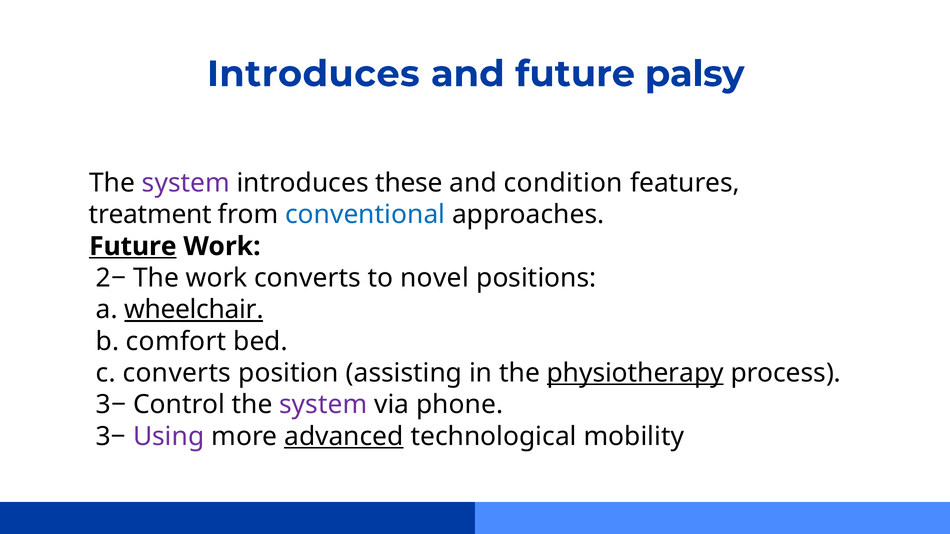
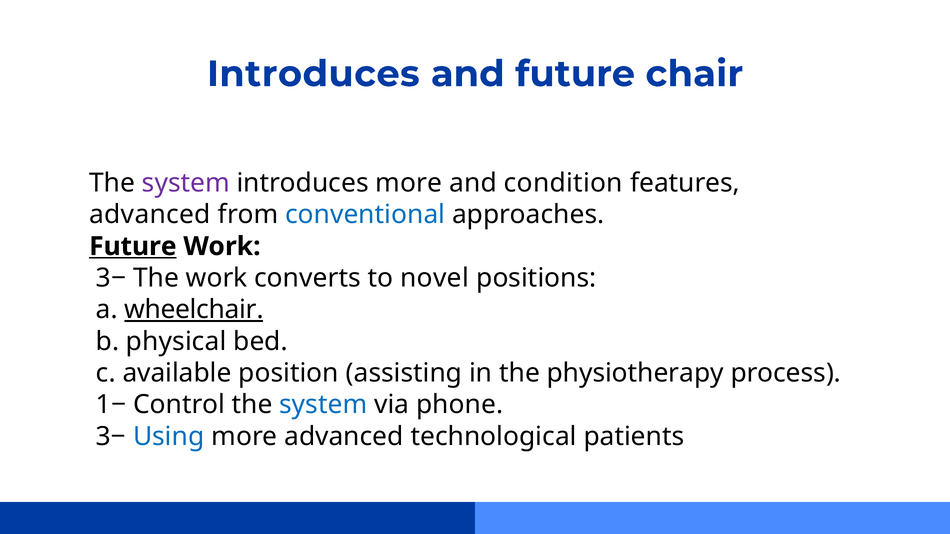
palsy: palsy -> chair
introduces these: these -> more
treatment at (150, 215): treatment -> advanced
2− at (111, 278): 2− -> 3−
comfort: comfort -> physical
c converts: converts -> available
physiotherapy underline: present -> none
3− at (111, 405): 3− -> 1−
system at (323, 405) colour: purple -> blue
Using colour: purple -> blue
advanced at (344, 437) underline: present -> none
mobility: mobility -> patients
